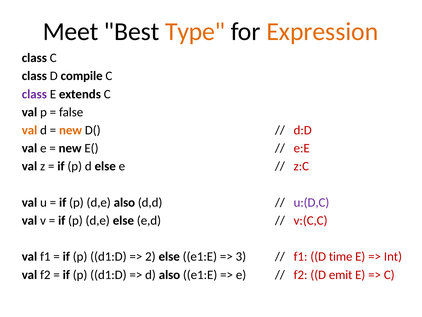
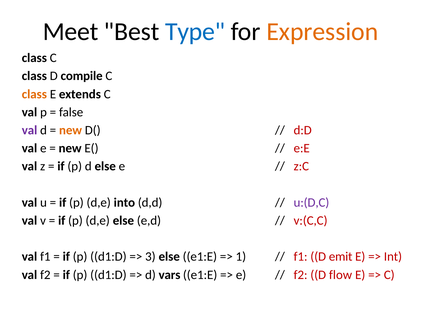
Type colour: orange -> blue
class at (34, 94) colour: purple -> orange
val at (30, 130) colour: orange -> purple
d,e also: also -> into
2: 2 -> 3
3: 3 -> 1
time: time -> emit
d also: also -> vars
emit: emit -> flow
